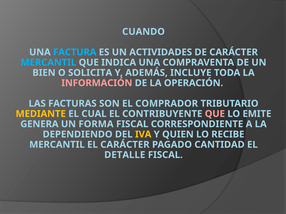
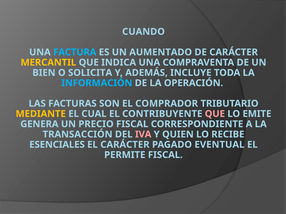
ACTIVIDADES: ACTIVIDADES -> AUMENTADO
MERCANTIL at (48, 63) colour: light blue -> yellow
INFORMACIÓN colour: pink -> light blue
FORMA: FORMA -> PRECIO
DEPENDIENDO: DEPENDIENDO -> TRANSACCIÓN
IVA colour: yellow -> pink
MERCANTIL at (57, 145): MERCANTIL -> ESENCIALES
CANTIDAD: CANTIDAD -> EVENTUAL
DETALLE: DETALLE -> PERMITE
